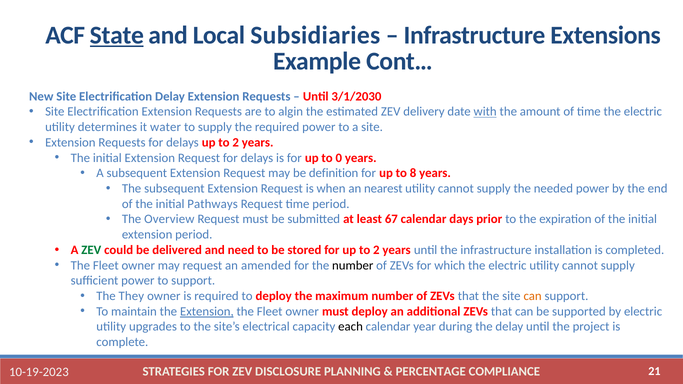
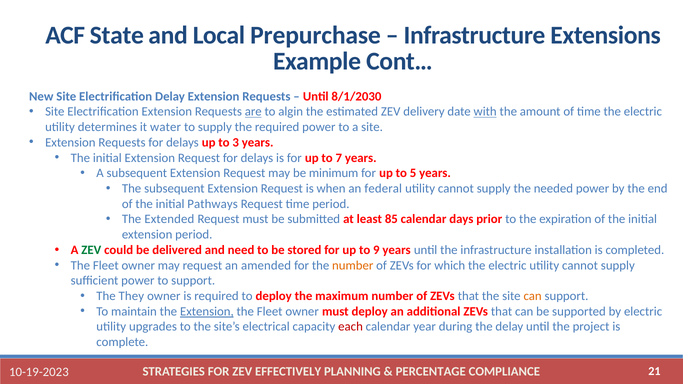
State underline: present -> none
Subsidiaries: Subsidiaries -> Prepurchase
3/1/2030: 3/1/2030 -> 8/1/2030
are underline: none -> present
delays up to 2: 2 -> 3
0: 0 -> 7
definition: definition -> minimum
8: 8 -> 5
nearest: nearest -> federal
Overview: Overview -> Extended
67: 67 -> 85
for up to 2: 2 -> 9
number at (353, 265) colour: black -> orange
each colour: black -> red
DISCLOSURE: DISCLOSURE -> EFFECTIVELY
